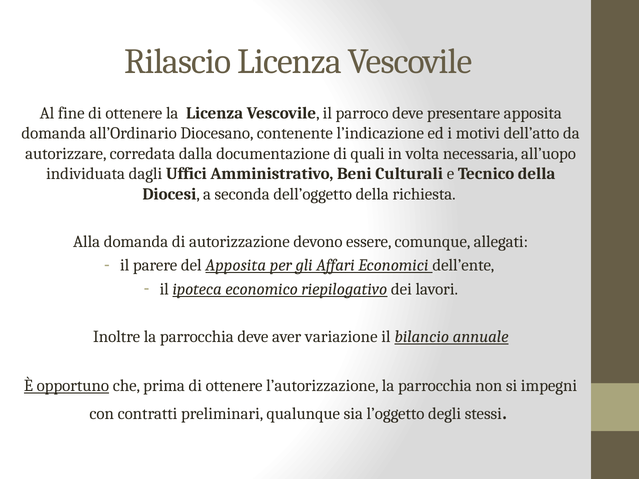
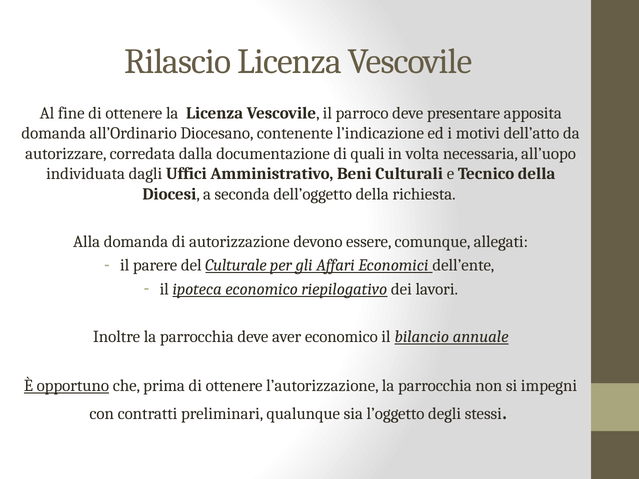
del Apposita: Apposita -> Culturale
aver variazione: variazione -> economico
